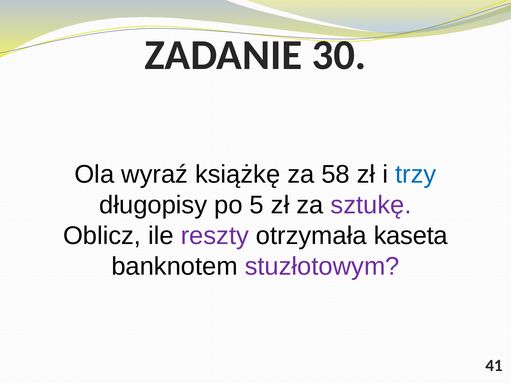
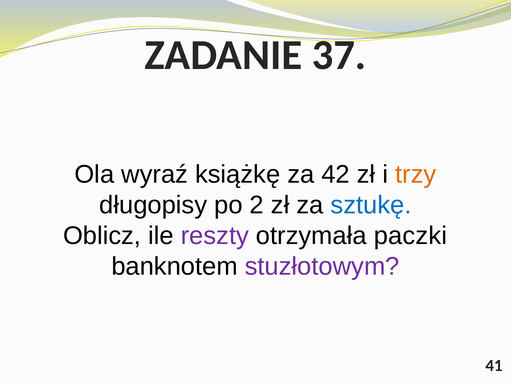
30: 30 -> 37
58: 58 -> 42
trzy colour: blue -> orange
5: 5 -> 2
sztukę colour: purple -> blue
kaseta: kaseta -> paczki
